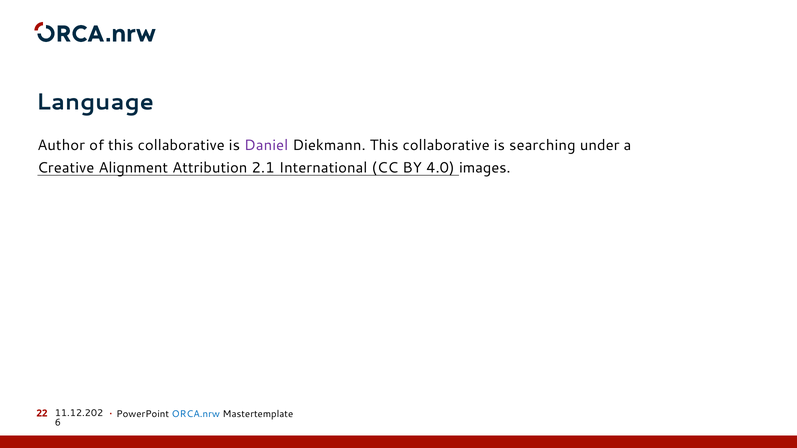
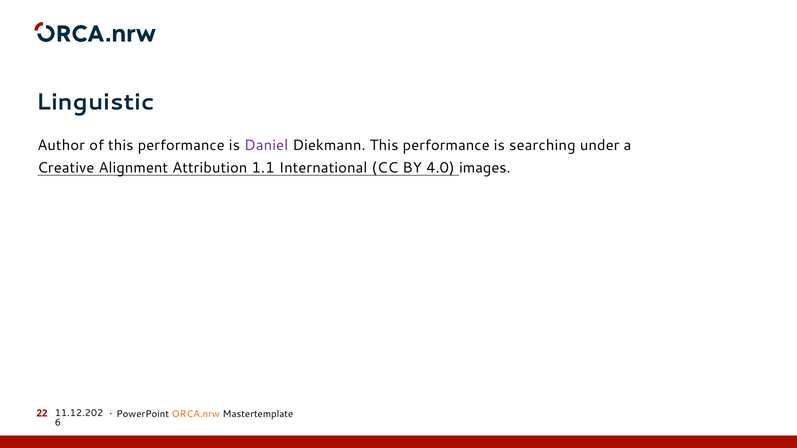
Language: Language -> Linguistic
of this collaborative: collaborative -> performance
Diekmann This collaborative: collaborative -> performance
2.1: 2.1 -> 1.1
ORCA.nrw colour: blue -> orange
